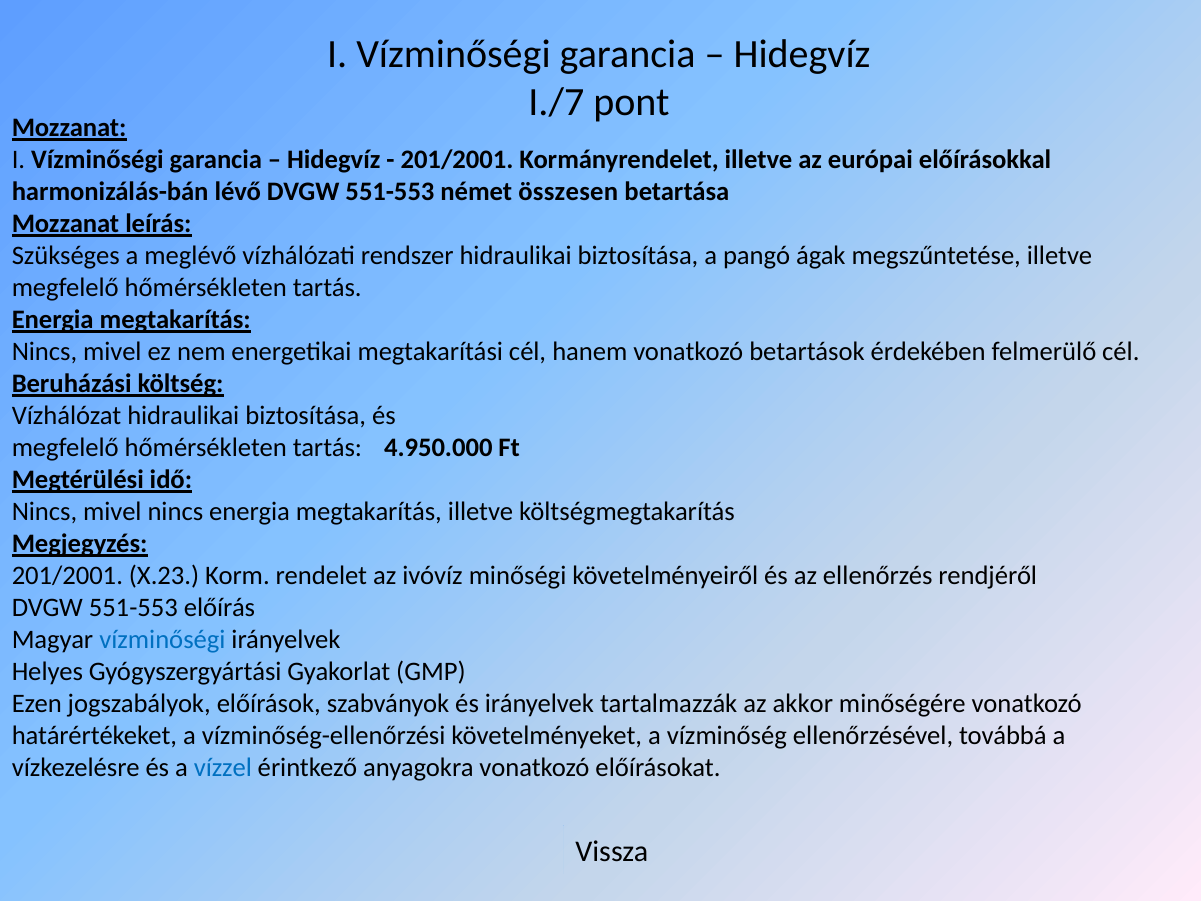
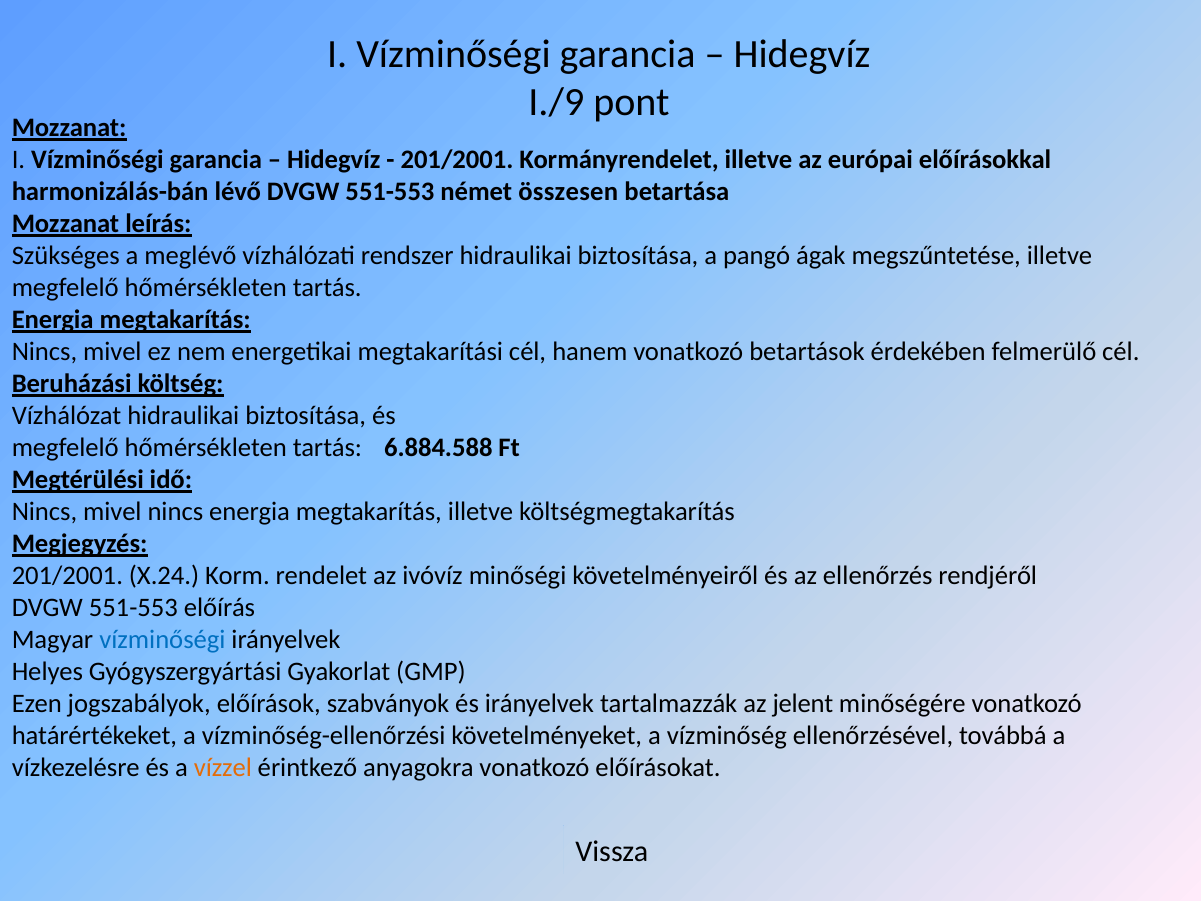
I./7: I./7 -> I./9
4.950.000: 4.950.000 -> 6.884.588
X.23: X.23 -> X.24
akkor: akkor -> jelent
vízzel colour: blue -> orange
